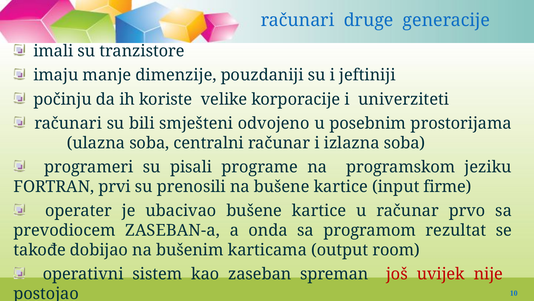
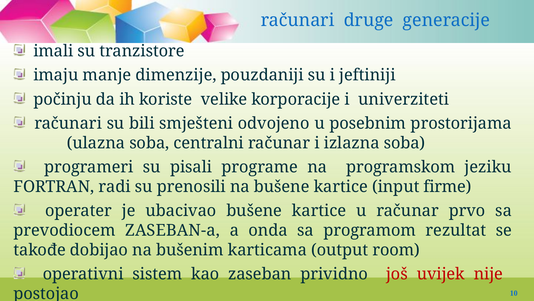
prvi: prvi -> radi
spreman: spreman -> prividno
